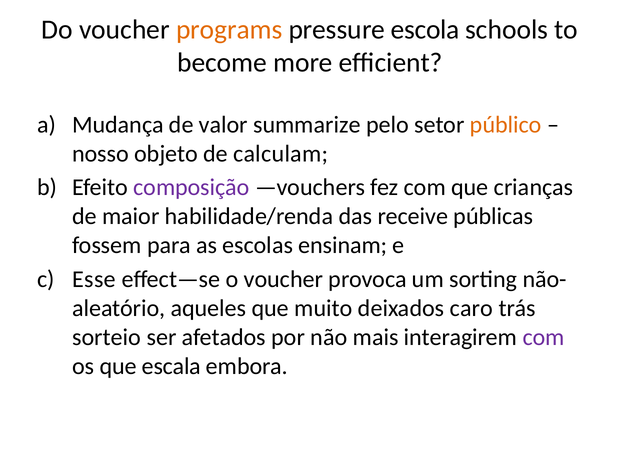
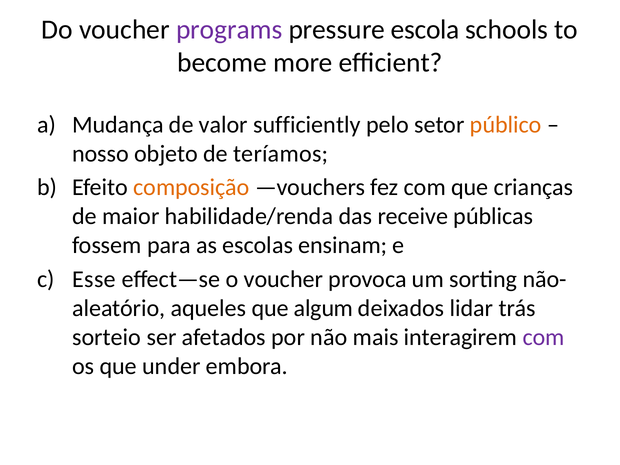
programs colour: orange -> purple
summarize: summarize -> sufficiently
calculam: calculam -> teríamos
composição colour: purple -> orange
muito: muito -> algum
caro: caro -> lidar
escala: escala -> under
